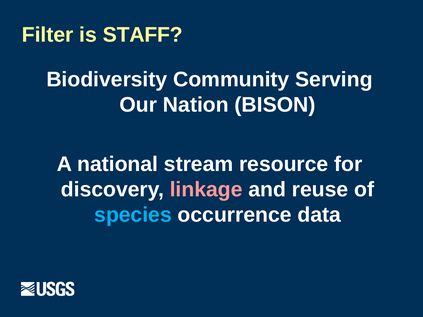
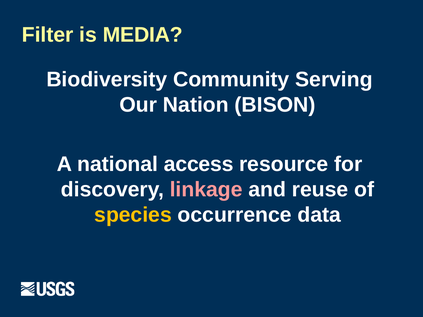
STAFF: STAFF -> MEDIA
stream: stream -> access
species colour: light blue -> yellow
